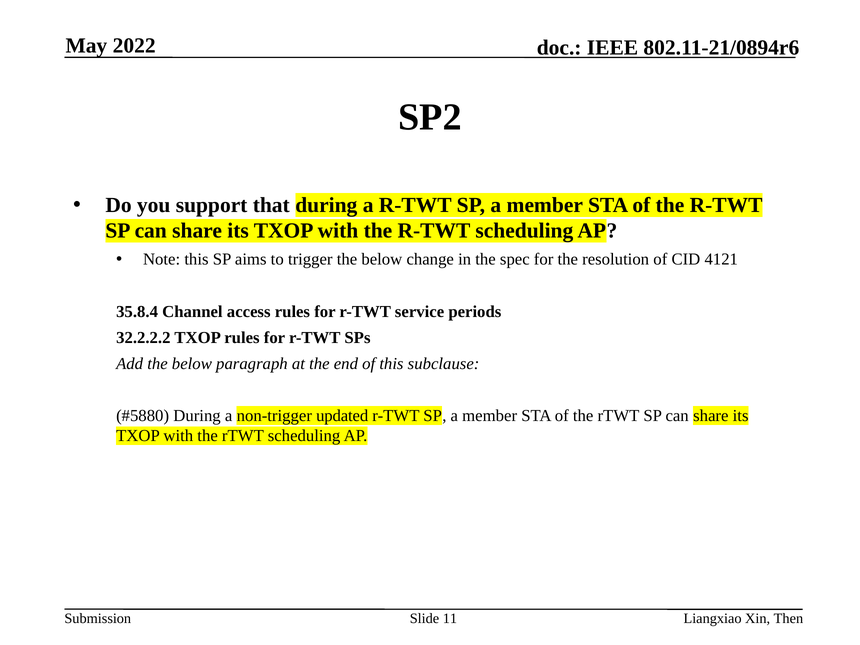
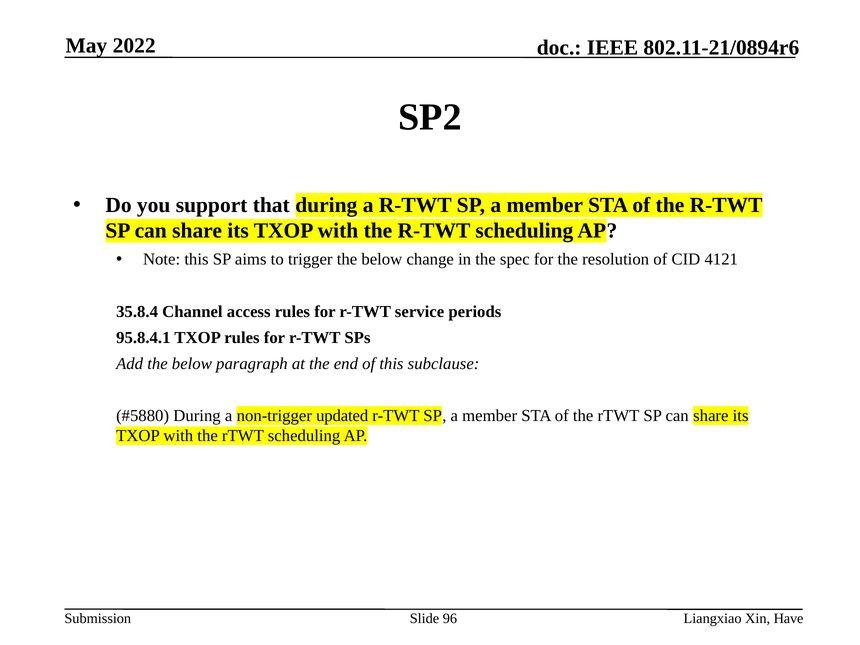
32.2.2.2: 32.2.2.2 -> 95.8.4.1
11: 11 -> 96
Then: Then -> Have
